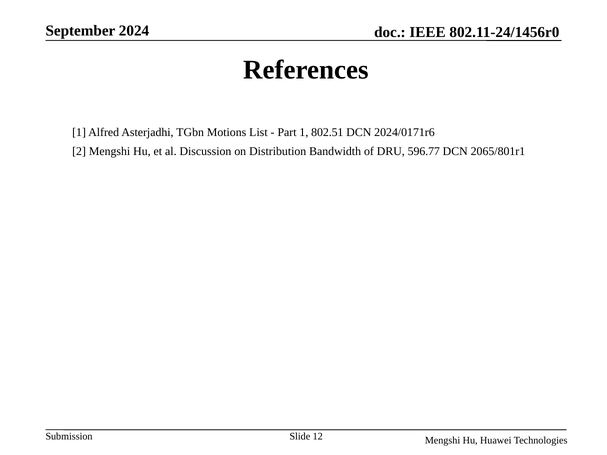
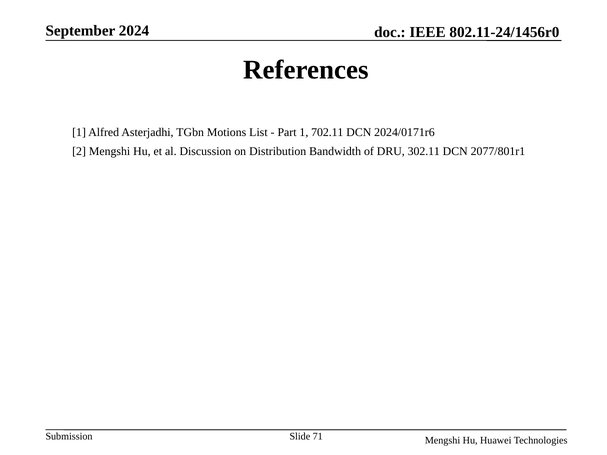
802.51: 802.51 -> 702.11
596.77: 596.77 -> 302.11
2065/801r1: 2065/801r1 -> 2077/801r1
12: 12 -> 71
